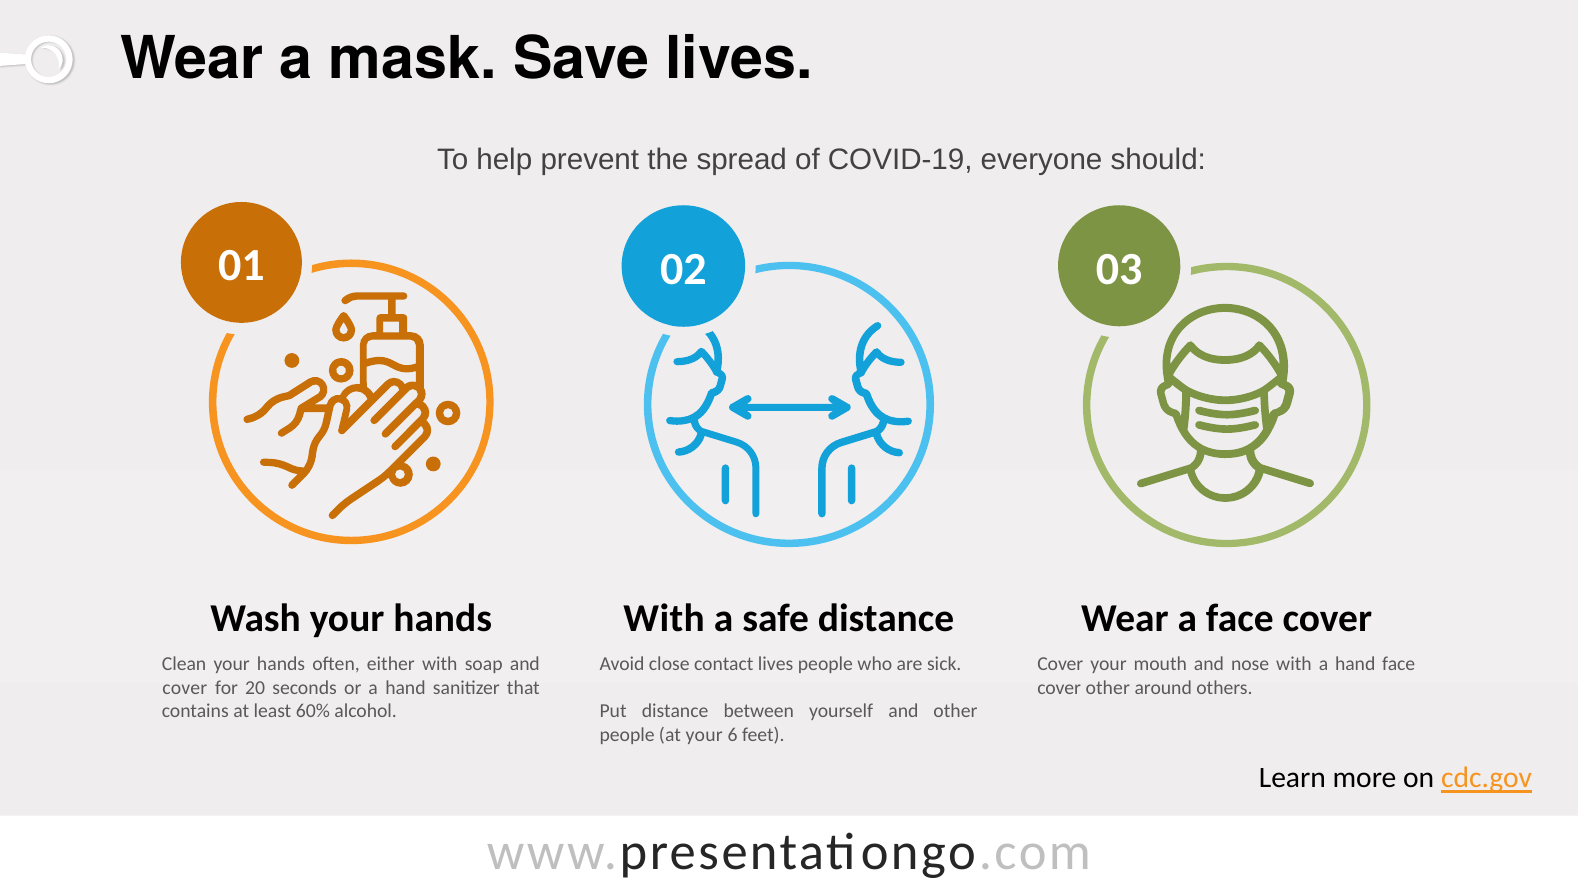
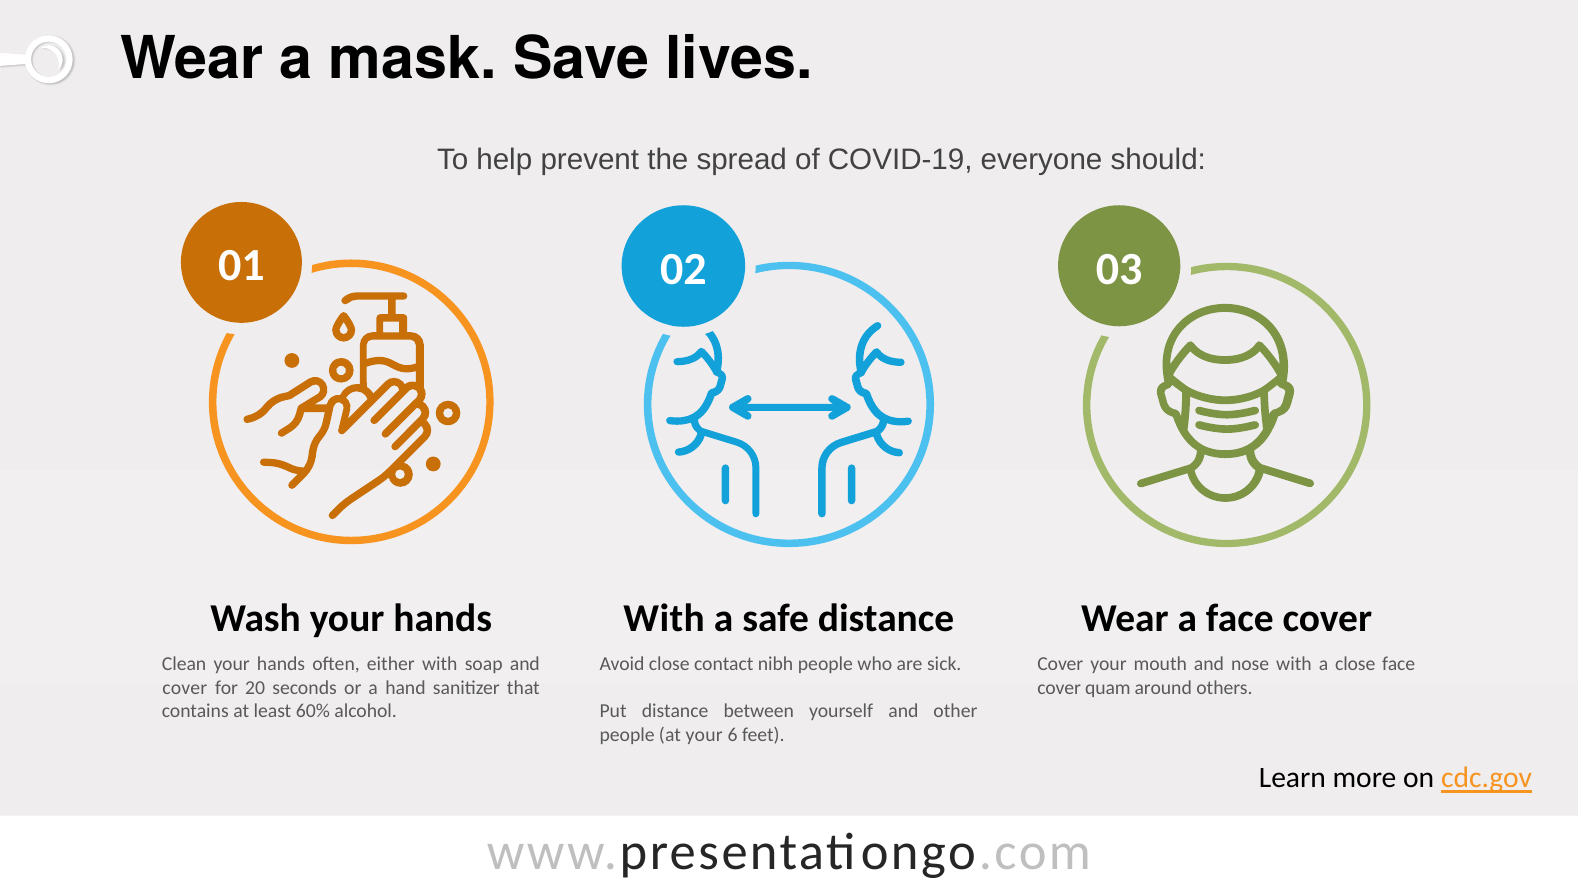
contact lives: lives -> nibh
with a hand: hand -> close
cover other: other -> quam
